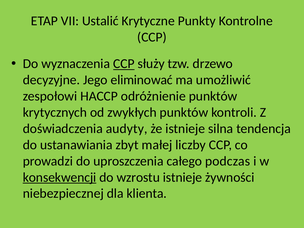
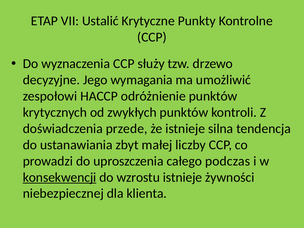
CCP at (124, 64) underline: present -> none
eliminować: eliminować -> wymagania
audyty: audyty -> przede
